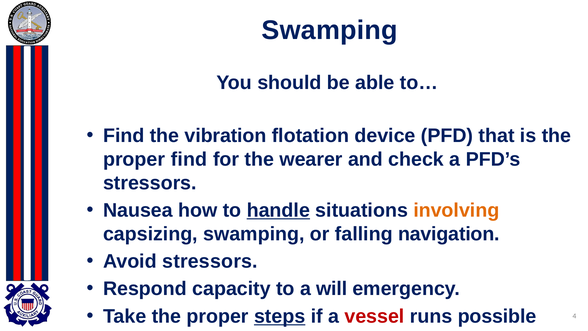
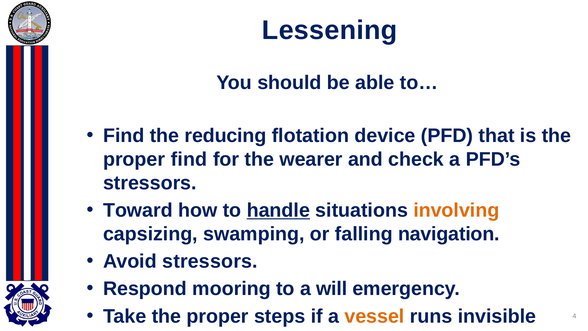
Swamping at (330, 30): Swamping -> Lessening
vibration: vibration -> reducing
Nausea: Nausea -> Toward
capacity: capacity -> mooring
steps underline: present -> none
vessel colour: red -> orange
possible: possible -> invisible
